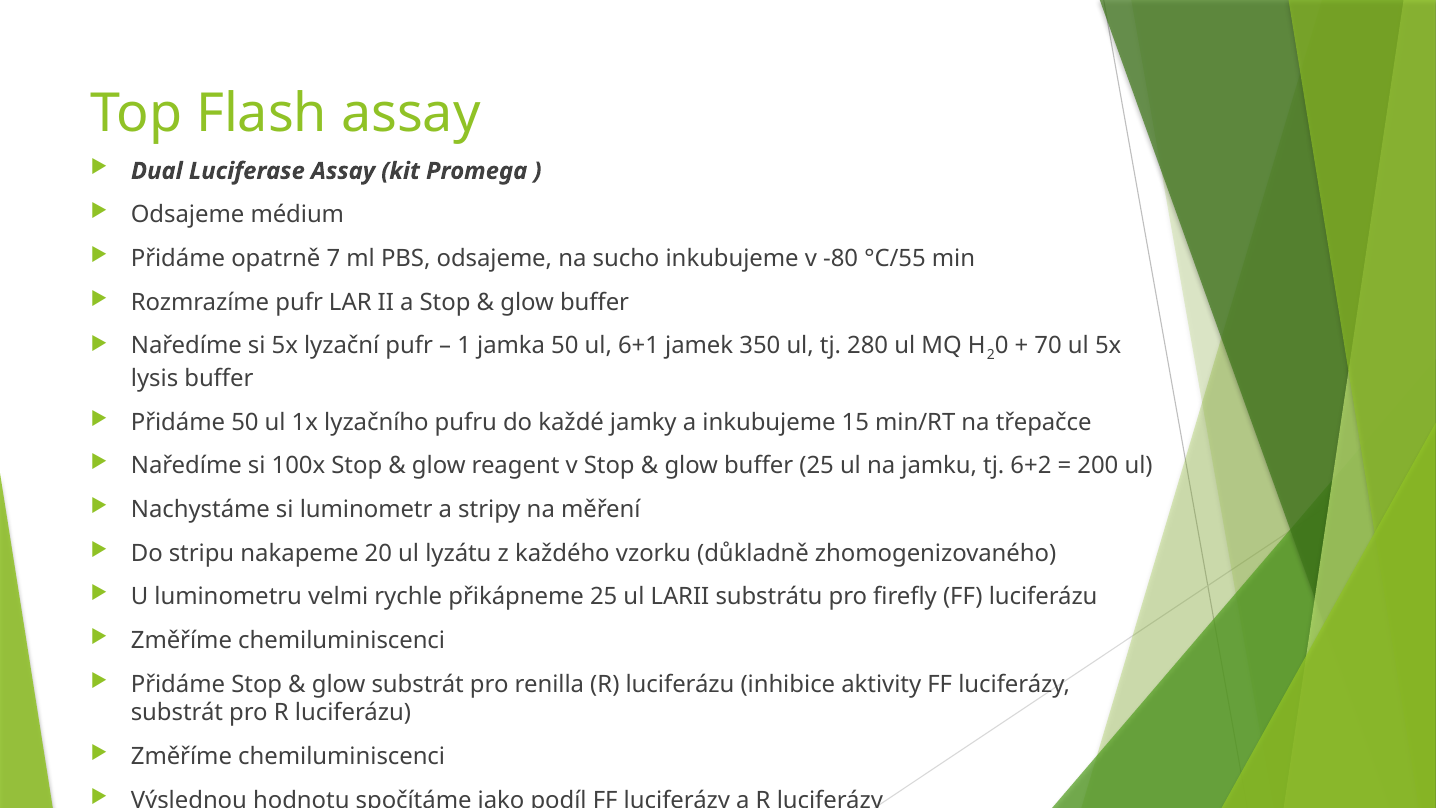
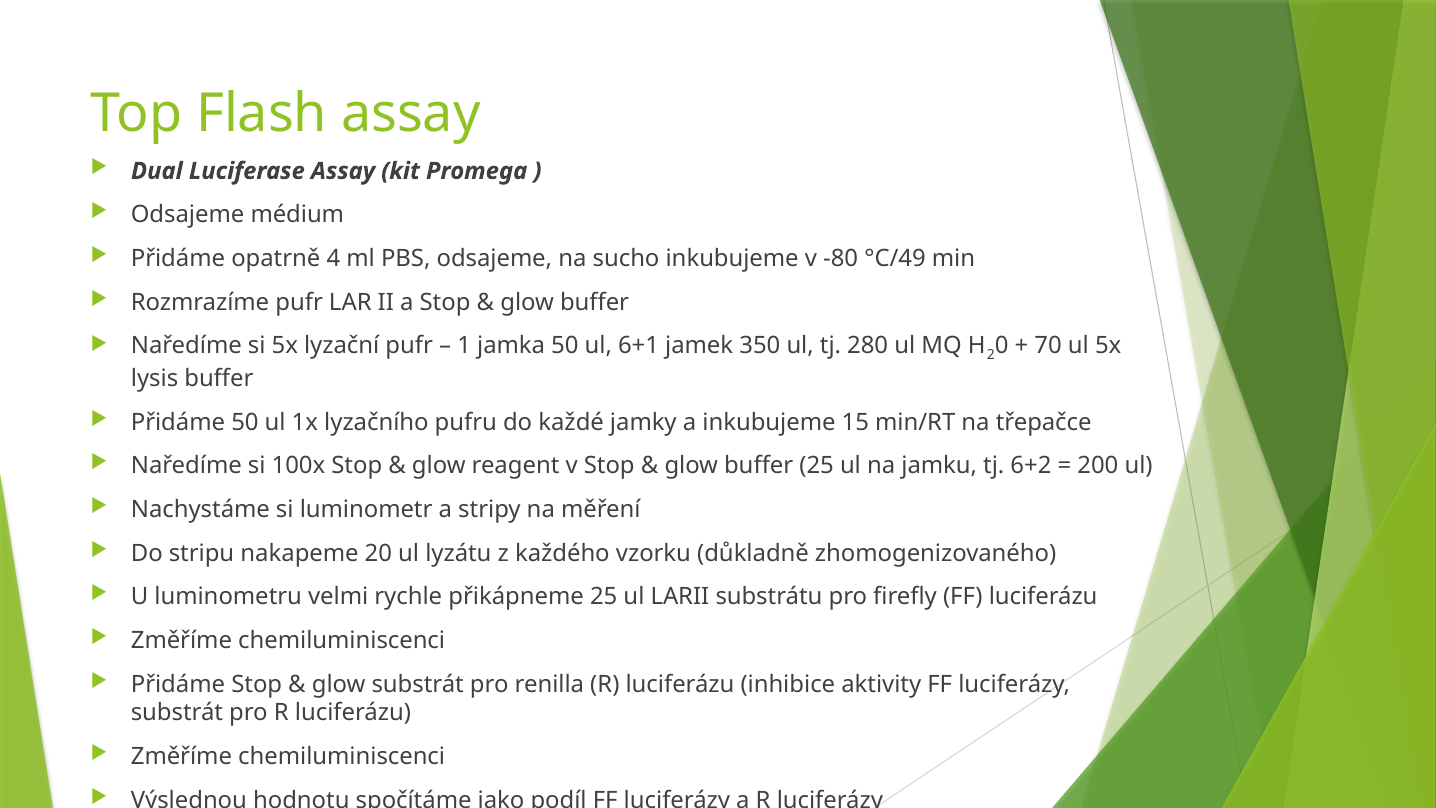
7: 7 -> 4
°C/55: °C/55 -> °C/49
